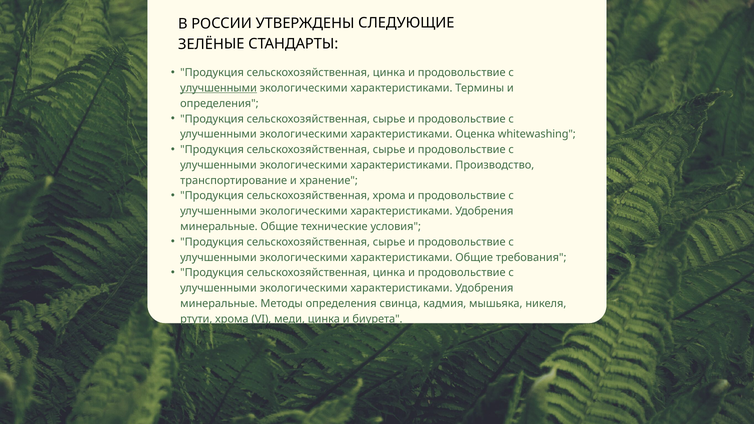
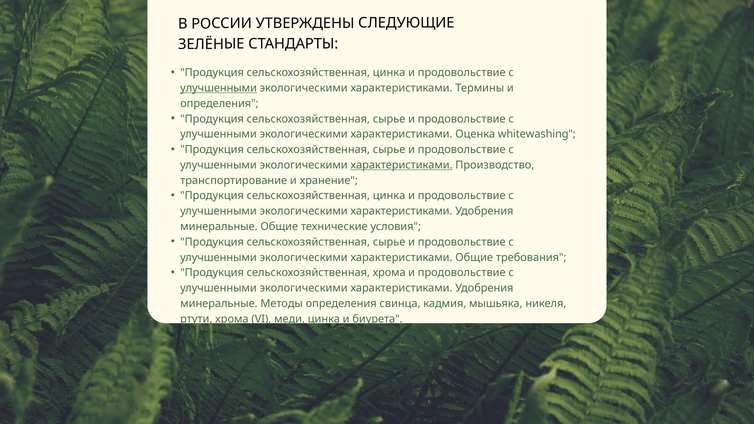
характеристиками at (402, 165) underline: none -> present
хрома at (389, 196): хрома -> цинка
цинка at (389, 273): цинка -> хрома
